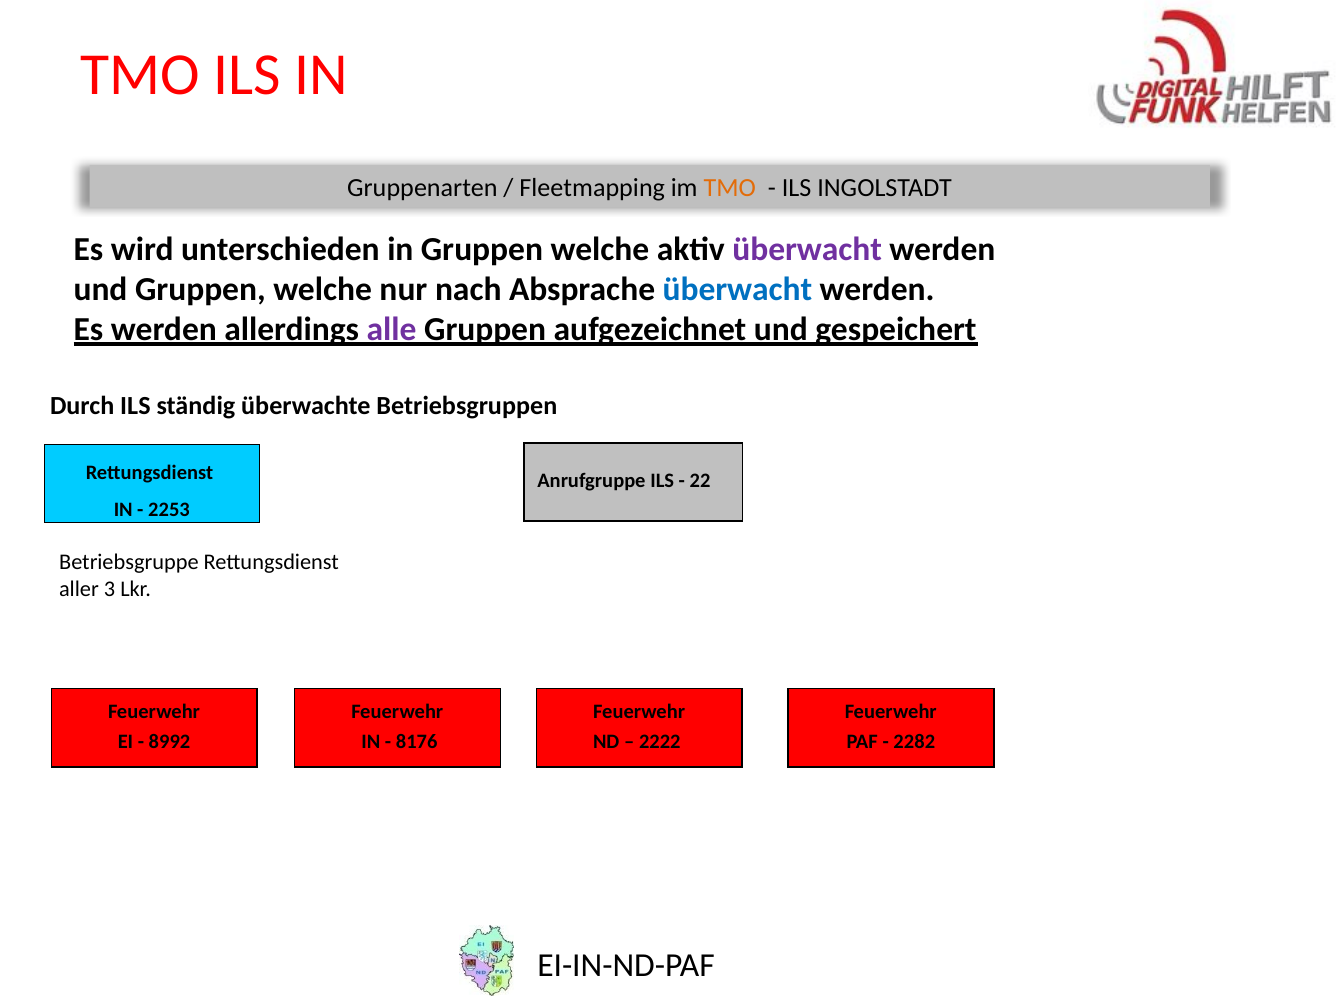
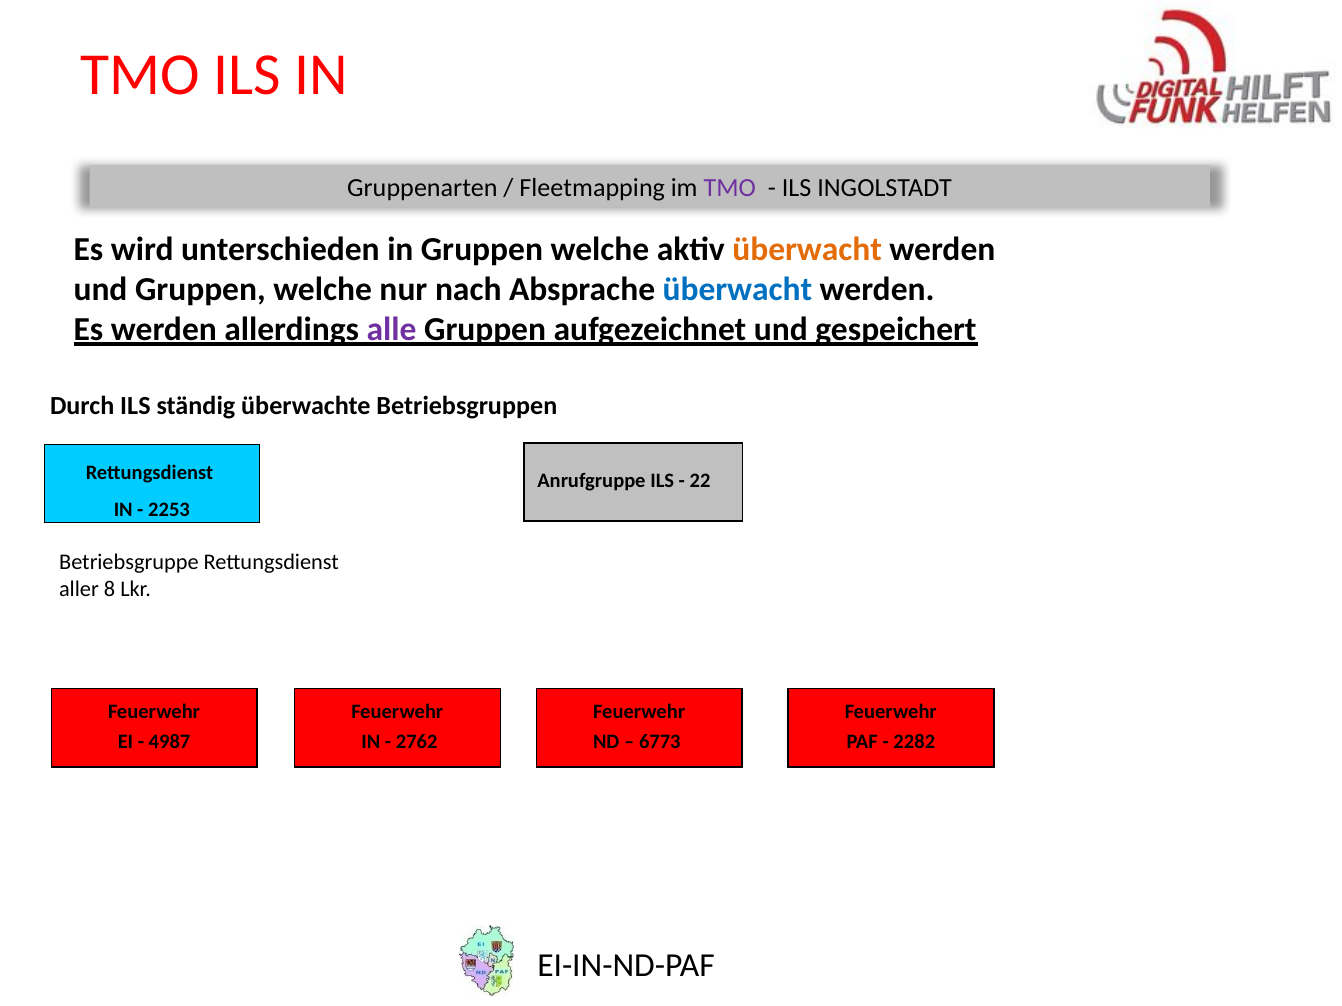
TMO at (730, 188) colour: orange -> purple
überwacht at (807, 249) colour: purple -> orange
3: 3 -> 8
8992: 8992 -> 4987
8176: 8176 -> 2762
2222: 2222 -> 6773
